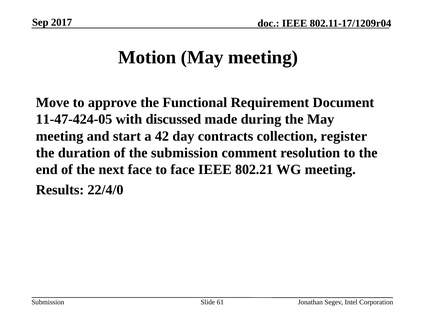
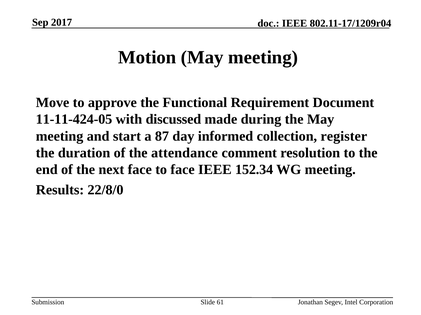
11-47-424-05: 11-47-424-05 -> 11-11-424-05
42: 42 -> 87
contracts: contracts -> informed
the submission: submission -> attendance
802.21: 802.21 -> 152.34
22/4/0: 22/4/0 -> 22/8/0
